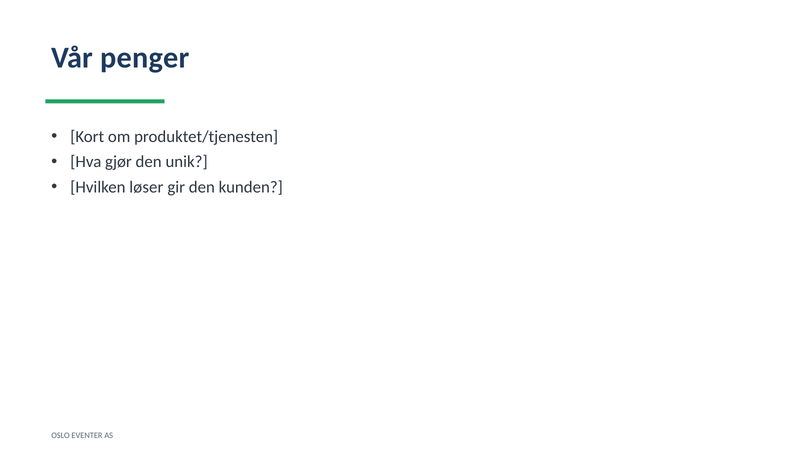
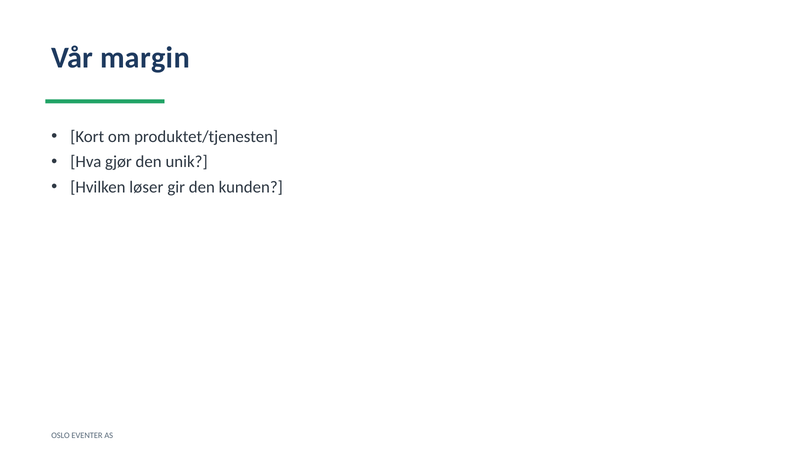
penger: penger -> margin
